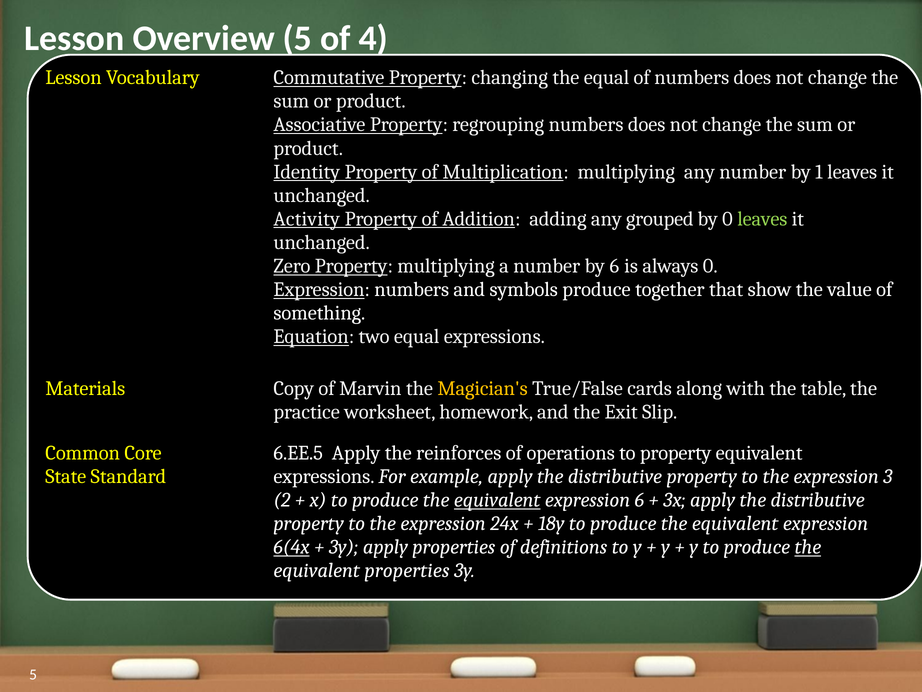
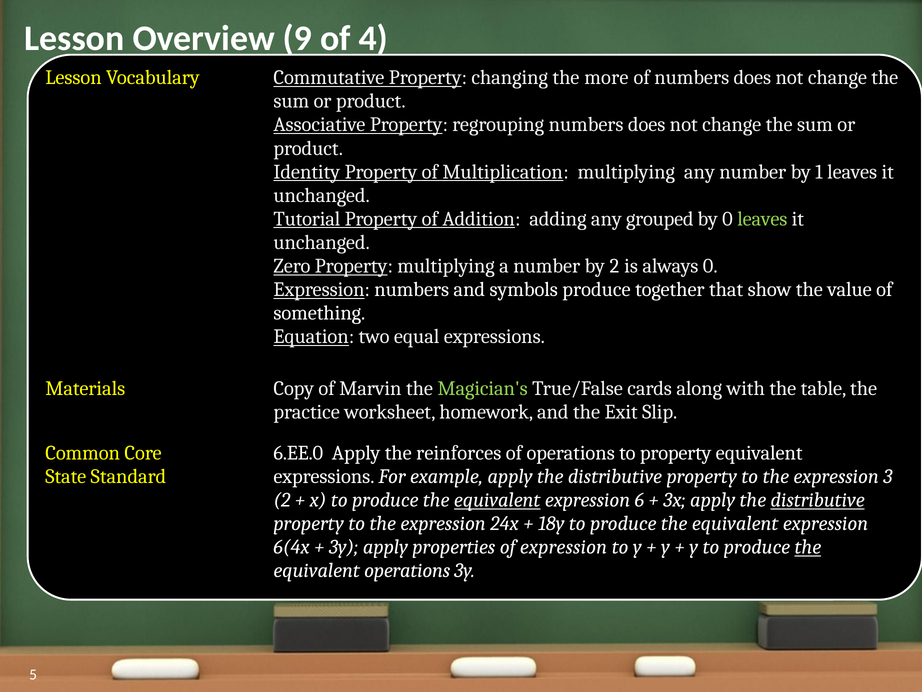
Overview 5: 5 -> 9
the equal: equal -> more
Activity: Activity -> Tutorial
by 6: 6 -> 2
Magician's colour: yellow -> light green
6.EE.5: 6.EE.5 -> 6.EE.0
distributive at (818, 500) underline: none -> present
6(4x underline: present -> none
of definitions: definitions -> expression
equivalent properties: properties -> operations
